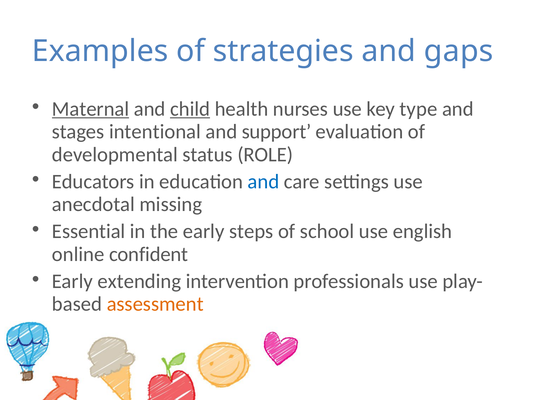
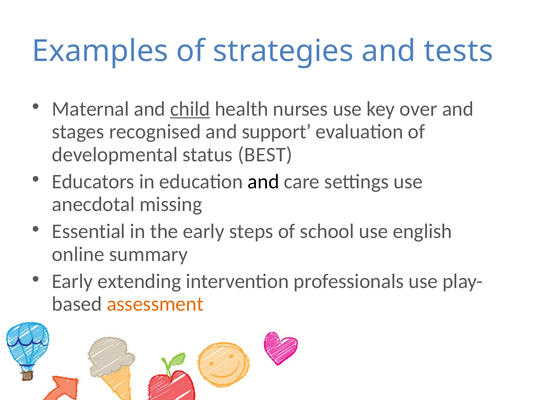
gaps: gaps -> tests
Maternal underline: present -> none
type: type -> over
intentional: intentional -> recognised
ROLE: ROLE -> BEST
and at (263, 181) colour: blue -> black
confident: confident -> summary
